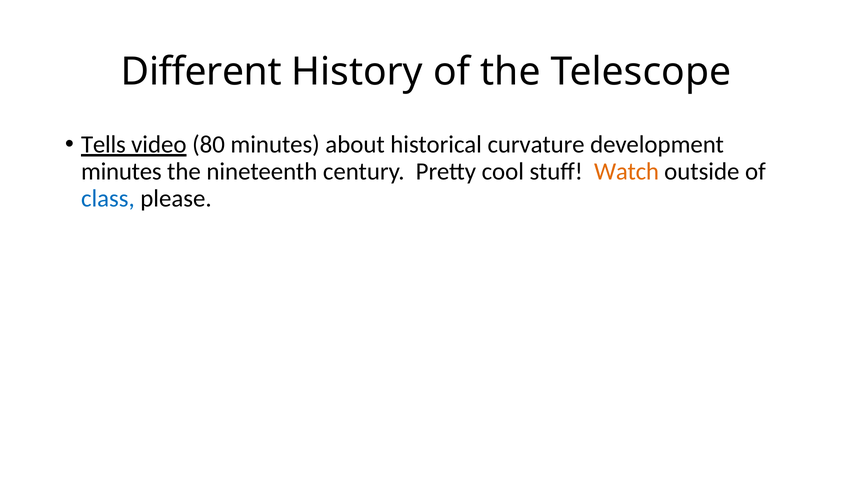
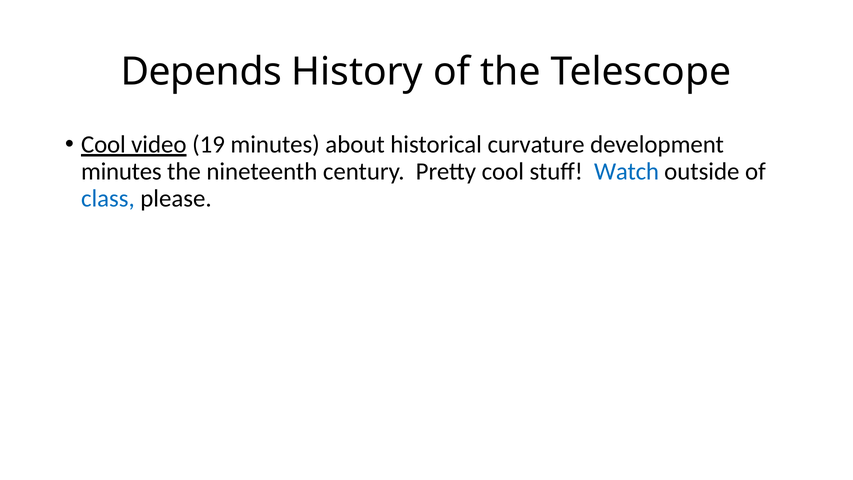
Different: Different -> Depends
Tells at (103, 145): Tells -> Cool
80: 80 -> 19
Watch colour: orange -> blue
